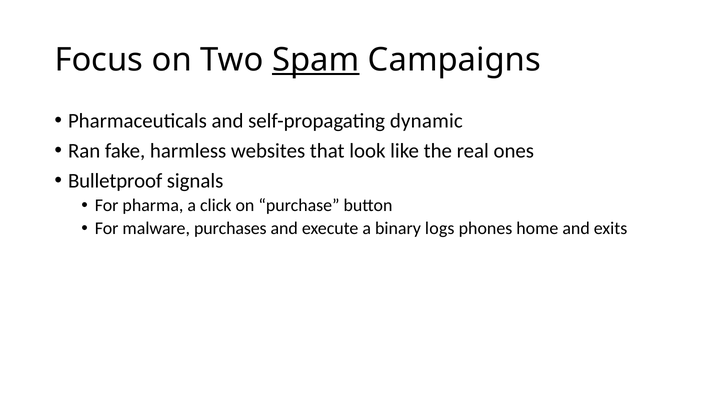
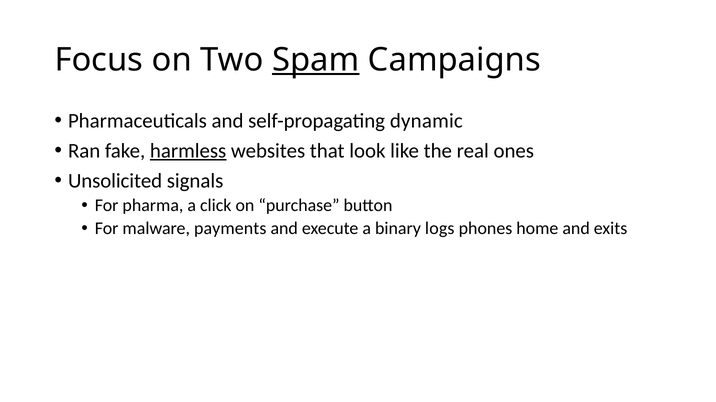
harmless underline: none -> present
Bulletproof: Bulletproof -> Unsolicited
purchases: purchases -> payments
